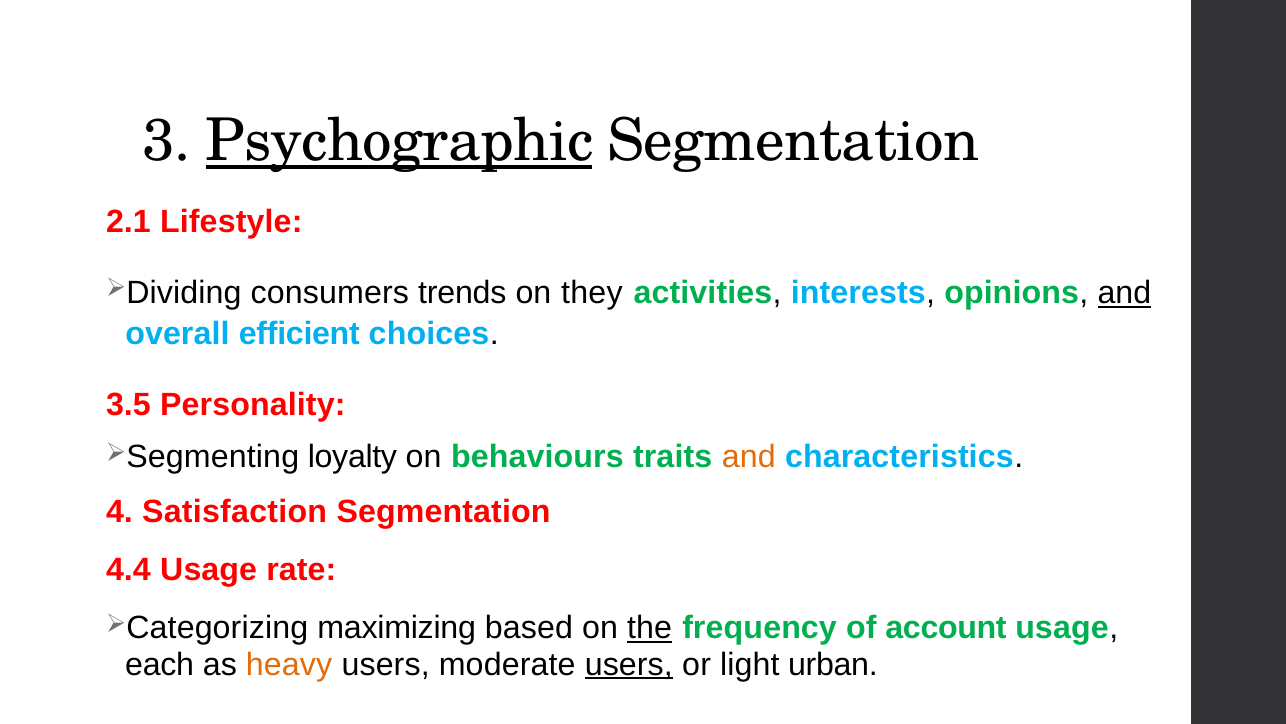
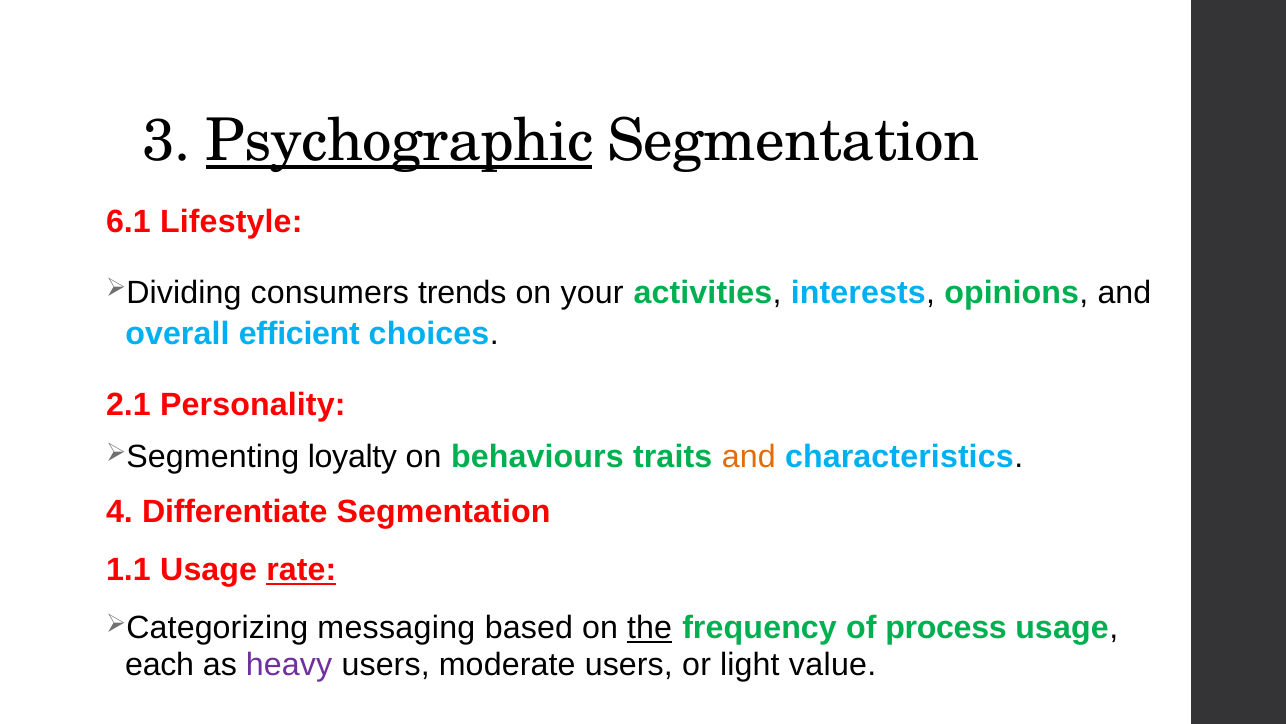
2.1: 2.1 -> 6.1
they: they -> your
and at (1124, 293) underline: present -> none
3.5: 3.5 -> 2.1
Satisfaction: Satisfaction -> Differentiate
4.4: 4.4 -> 1.1
rate underline: none -> present
maximizing: maximizing -> messaging
account: account -> process
heavy colour: orange -> purple
users at (629, 664) underline: present -> none
urban: urban -> value
